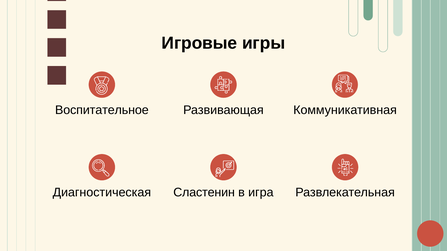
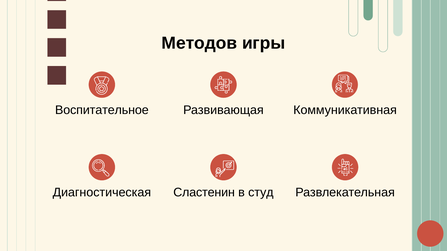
Игровые: Игровые -> Методов
игра: игра -> студ
